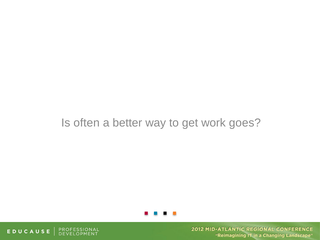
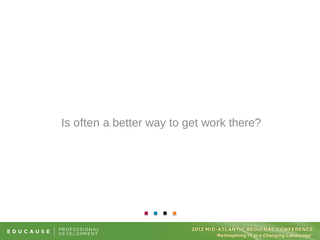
goes: goes -> there
